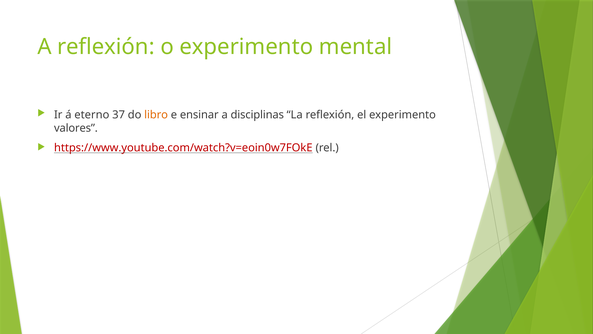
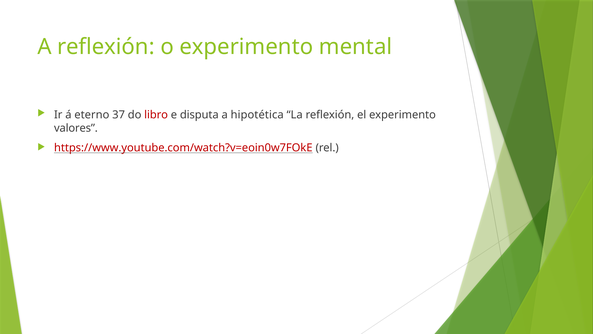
libro colour: orange -> red
ensinar: ensinar -> disputa
disciplinas: disciplinas -> hipotética
